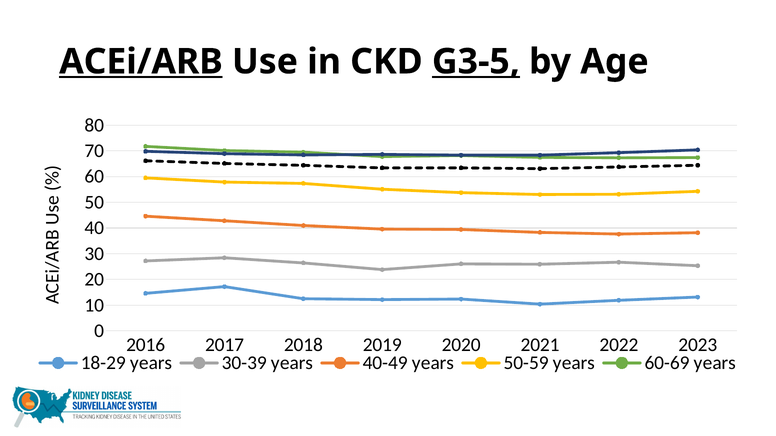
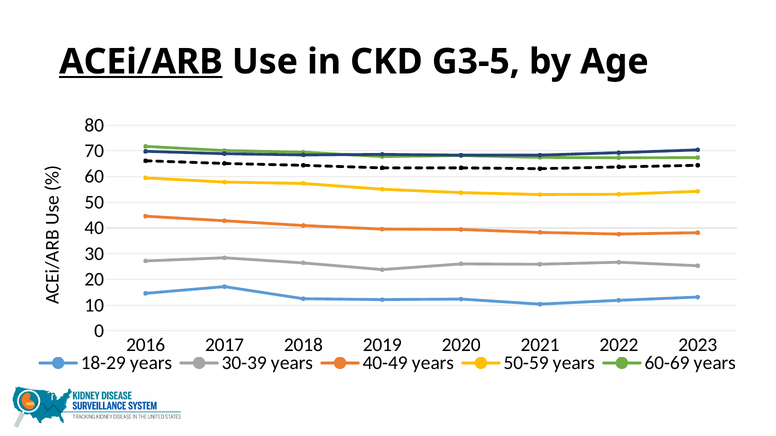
G3-5 underline: present -> none
